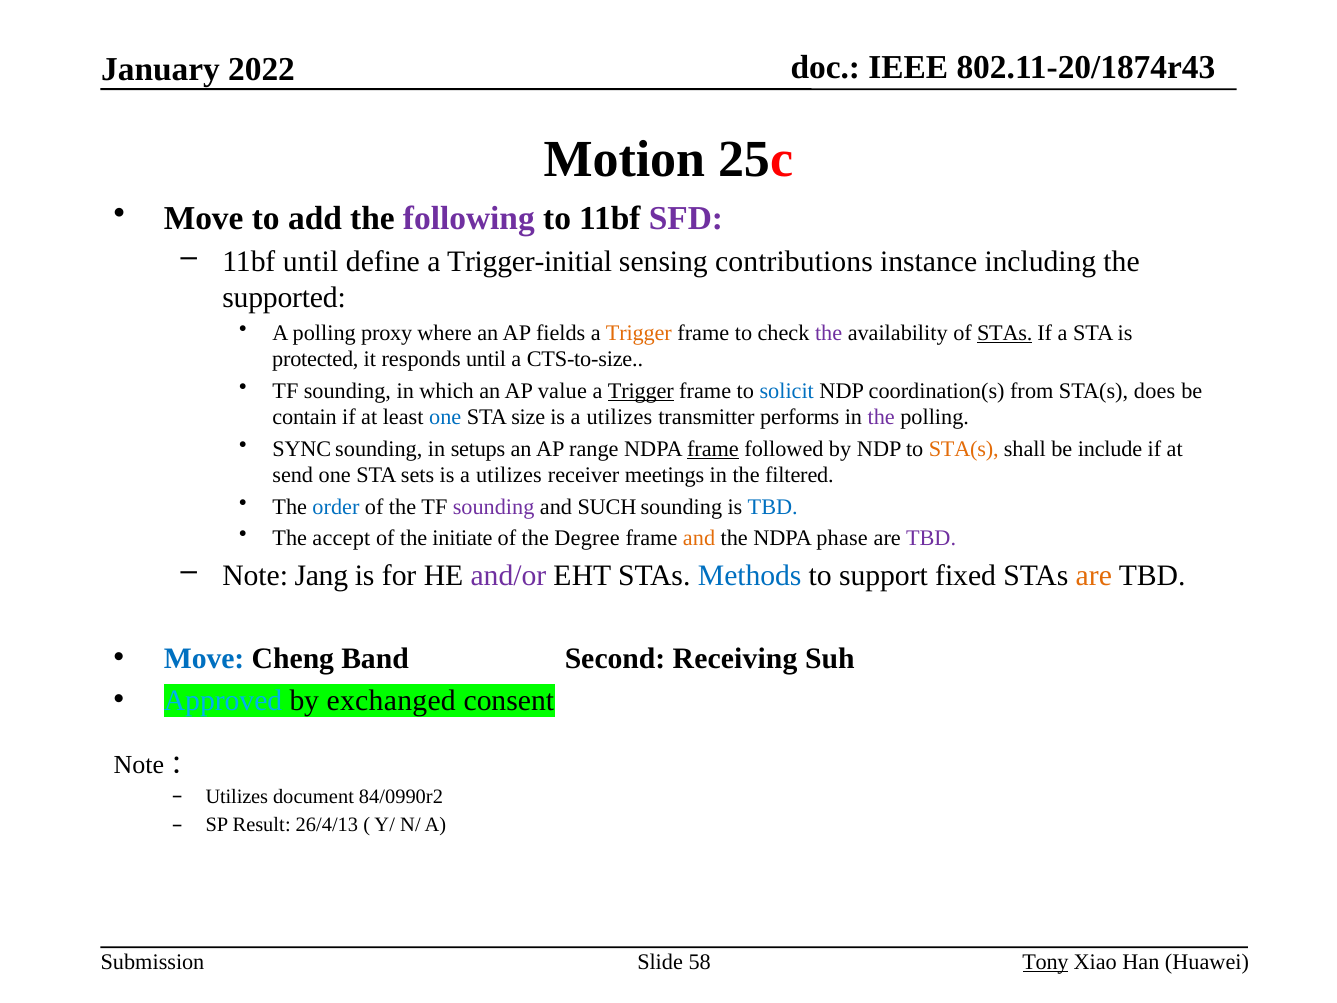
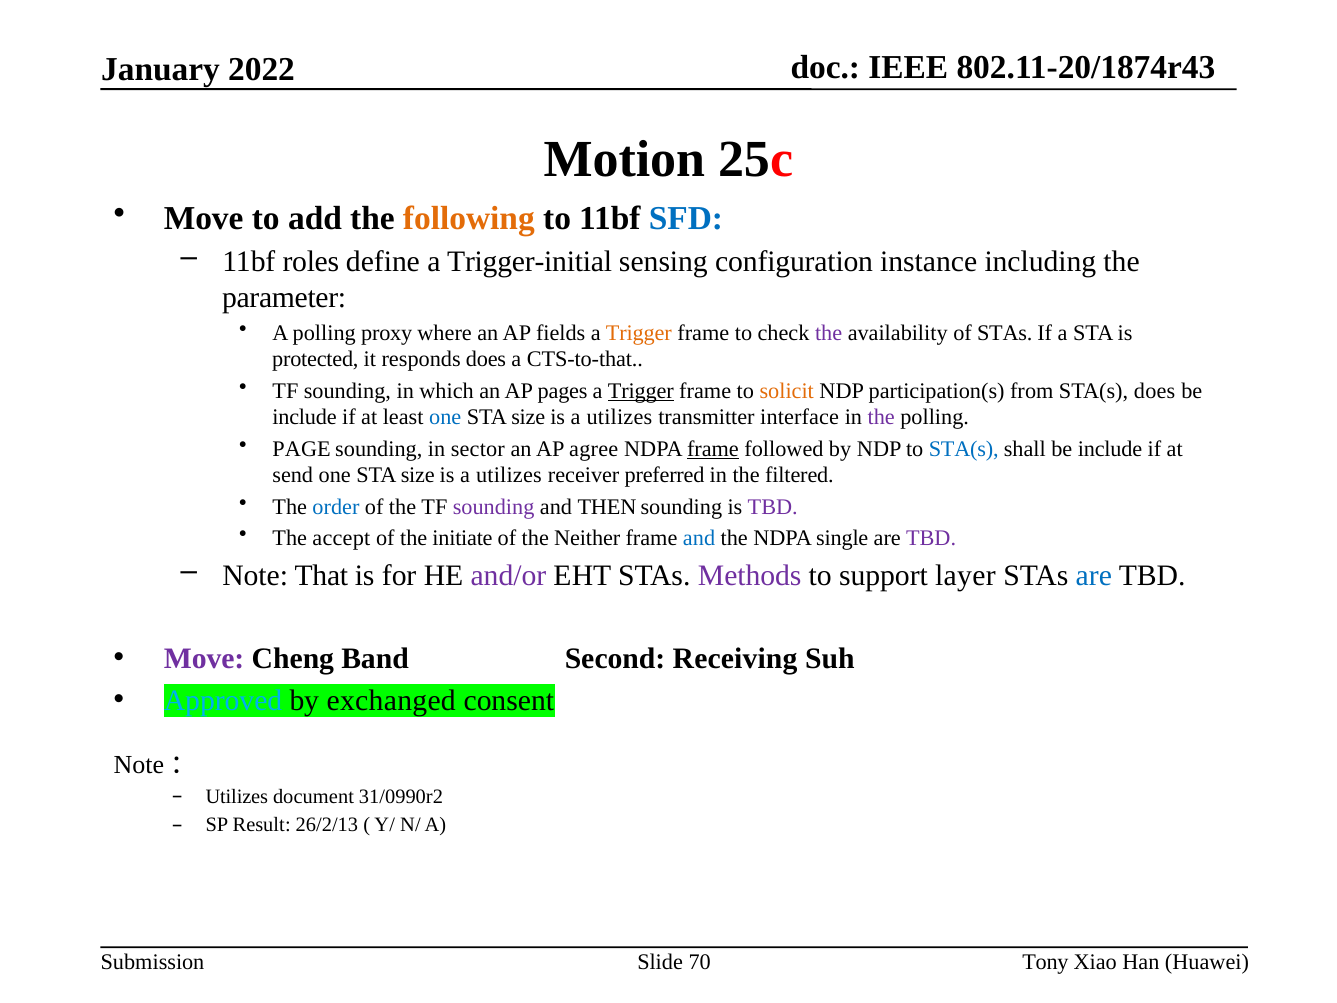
following colour: purple -> orange
SFD colour: purple -> blue
11bf until: until -> roles
contributions: contributions -> configuration
supported: supported -> parameter
STAs at (1005, 333) underline: present -> none
responds until: until -> does
CTS-to-size: CTS-to-size -> CTS-to-that
value: value -> pages
solicit colour: blue -> orange
coordination(s: coordination(s -> participation(s
contain at (305, 417): contain -> include
performs: performs -> interface
SYNC: SYNC -> PAGE
setups: setups -> sector
range: range -> agree
STA(s at (964, 449) colour: orange -> blue
sets at (418, 475): sets -> size
meetings: meetings -> preferred
SUCH: SUCH -> THEN
TBD at (773, 507) colour: blue -> purple
Degree: Degree -> Neither
and at (699, 538) colour: orange -> blue
phase: phase -> single
Jang: Jang -> That
Methods colour: blue -> purple
fixed: fixed -> layer
are at (1094, 576) colour: orange -> blue
Move at (204, 659) colour: blue -> purple
84/0990r2: 84/0990r2 -> 31/0990r2
26/4/13: 26/4/13 -> 26/2/13
58: 58 -> 70
Tony underline: present -> none
